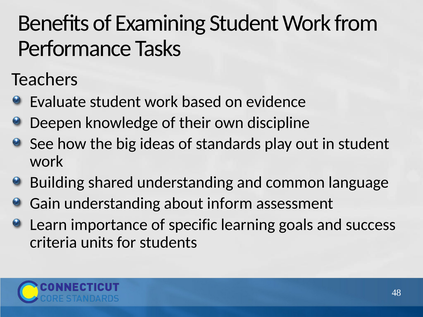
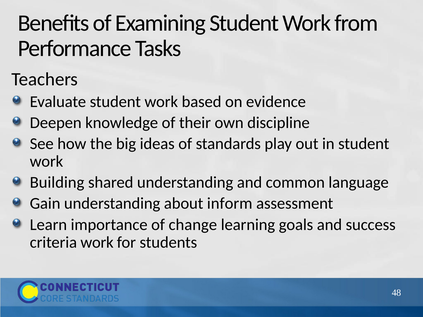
specific: specific -> change
criteria units: units -> work
